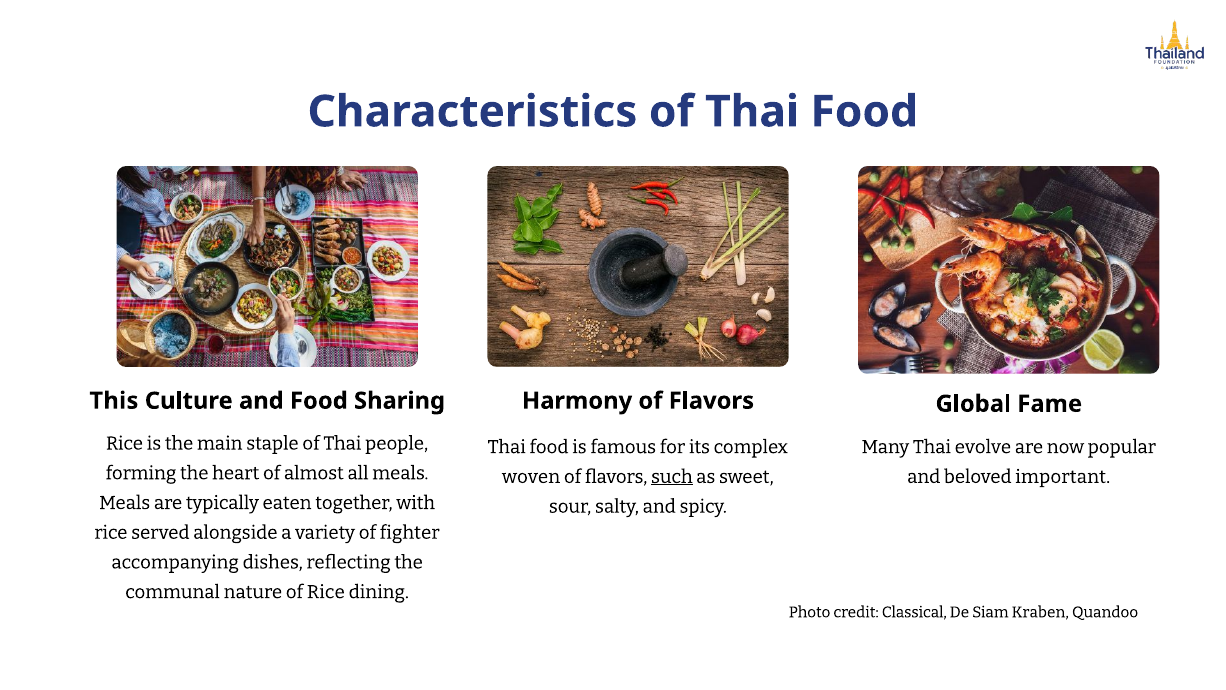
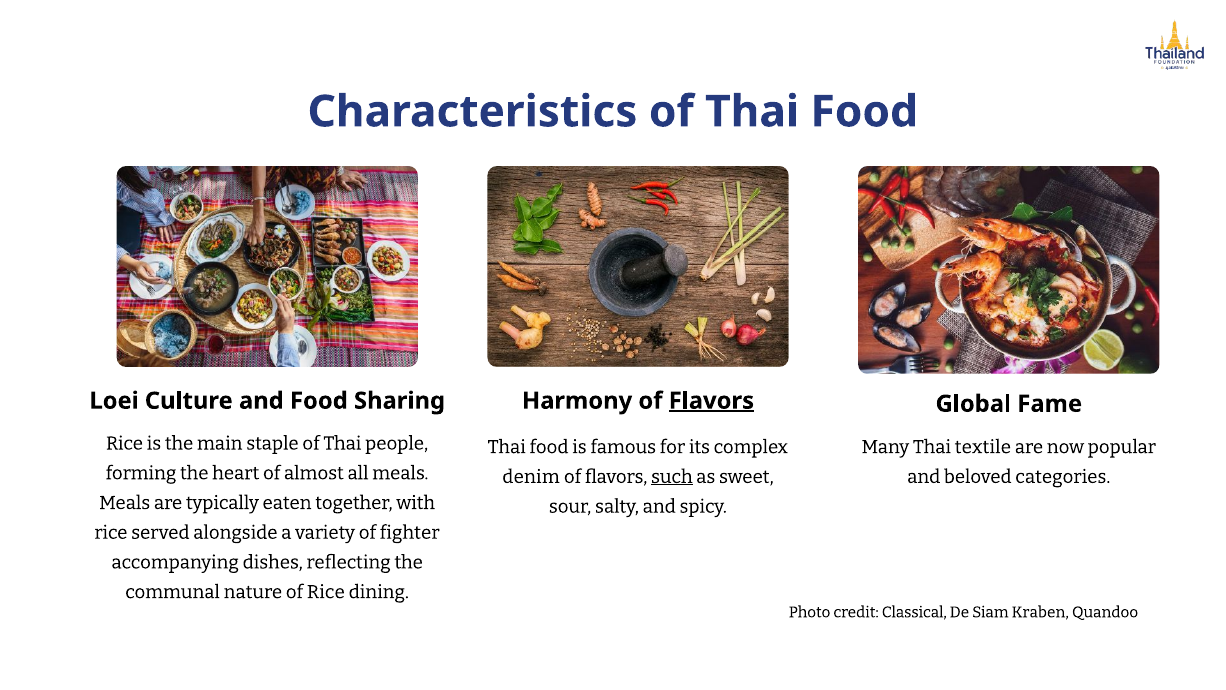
This: This -> Loei
Flavors at (711, 401) underline: none -> present
evolve: evolve -> textile
woven: woven -> denim
important: important -> categories
